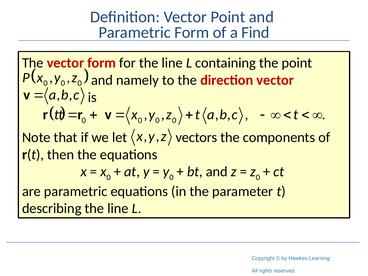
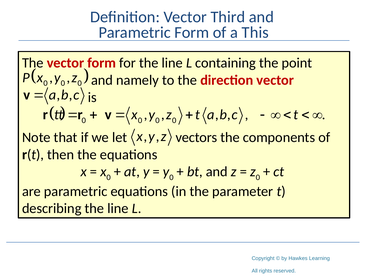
Vector Point: Point -> Third
Find: Find -> This
